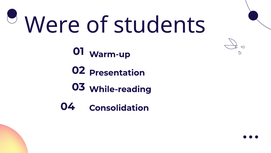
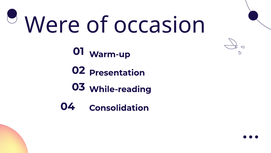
students: students -> occasion
